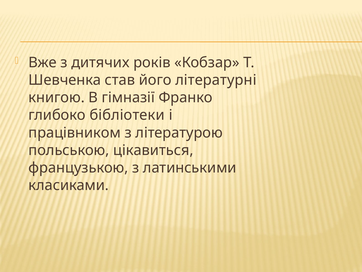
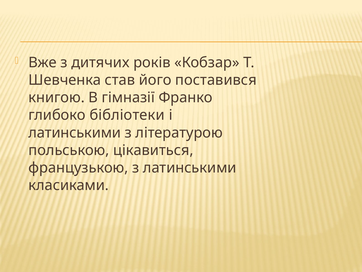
літературні: літературні -> поставився
працівником at (75, 132): працівником -> латинськими
